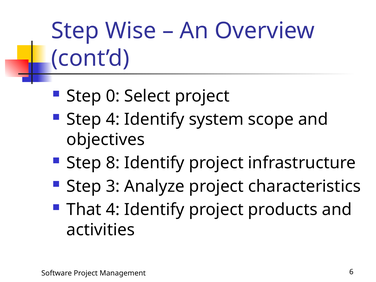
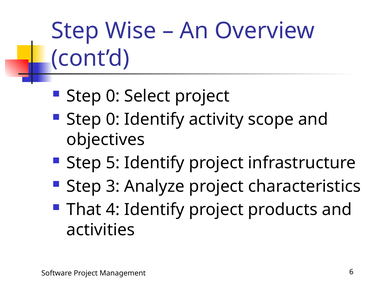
4 at (113, 119): 4 -> 0
system: system -> activity
8: 8 -> 5
